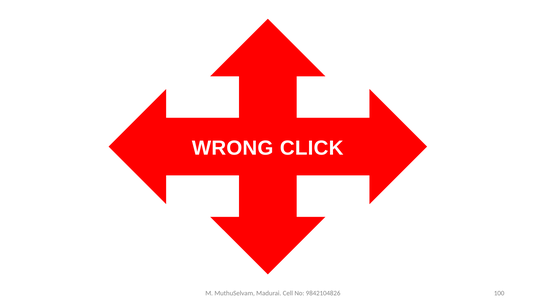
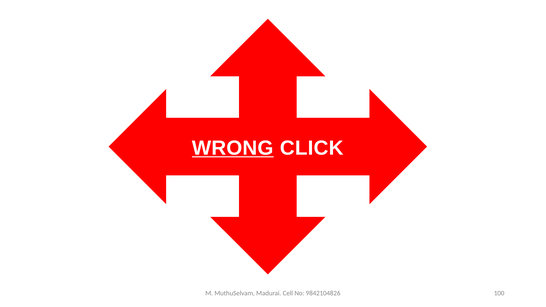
WRONG underline: none -> present
